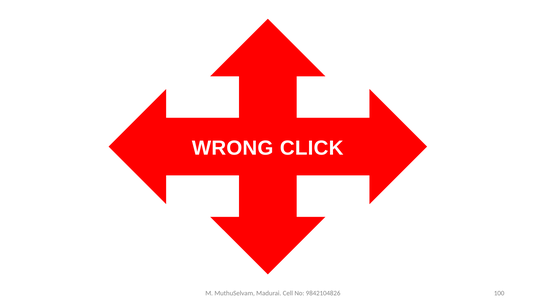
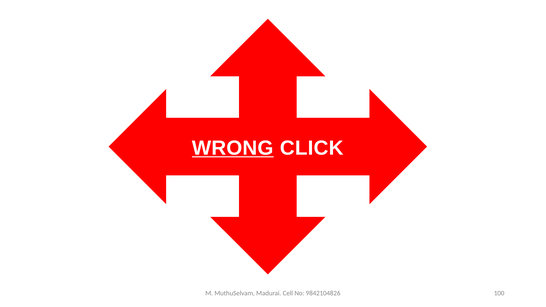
WRONG underline: none -> present
